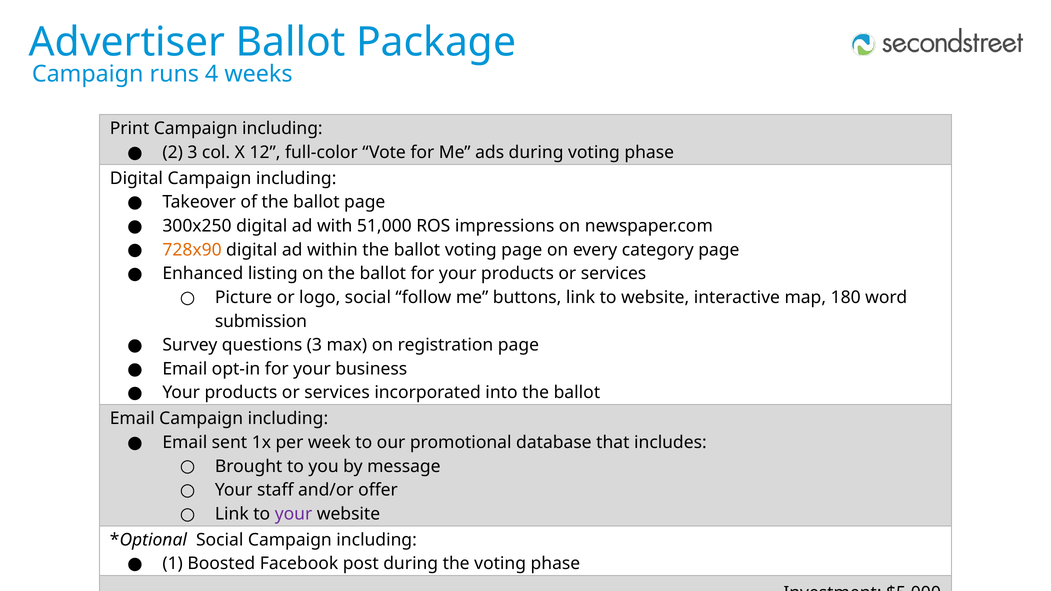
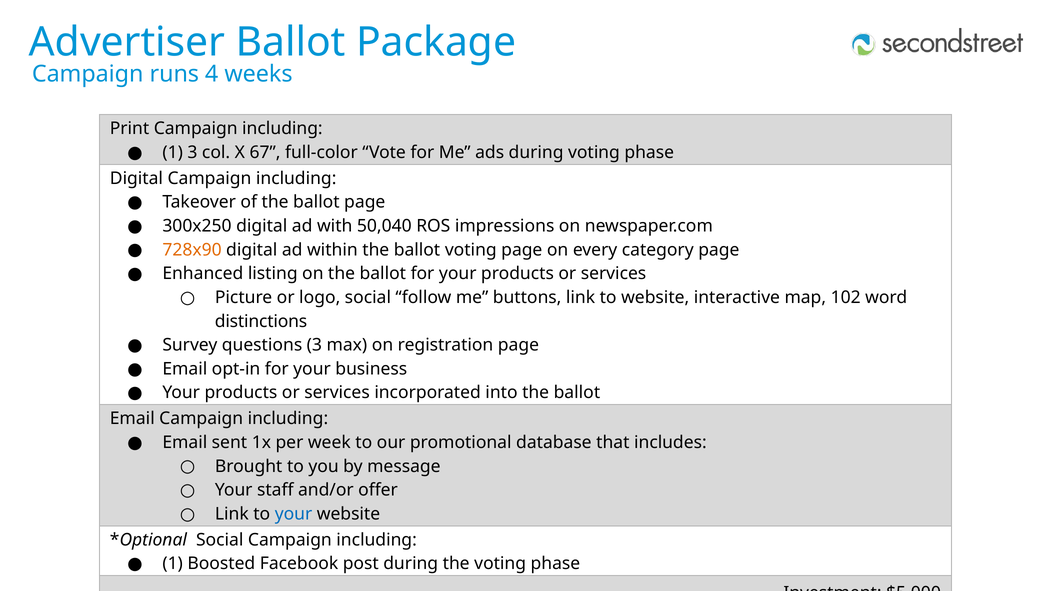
2 at (173, 152): 2 -> 1
12: 12 -> 67
51,000: 51,000 -> 50,040
180: 180 -> 102
submission: submission -> distinctions
your at (294, 514) colour: purple -> blue
